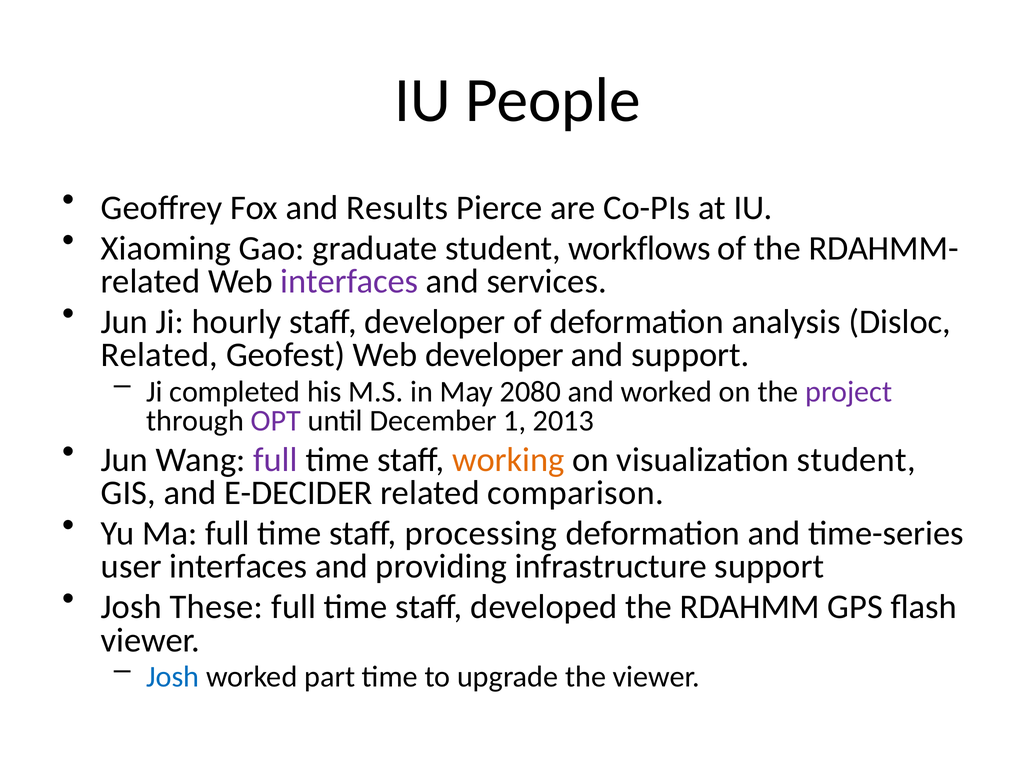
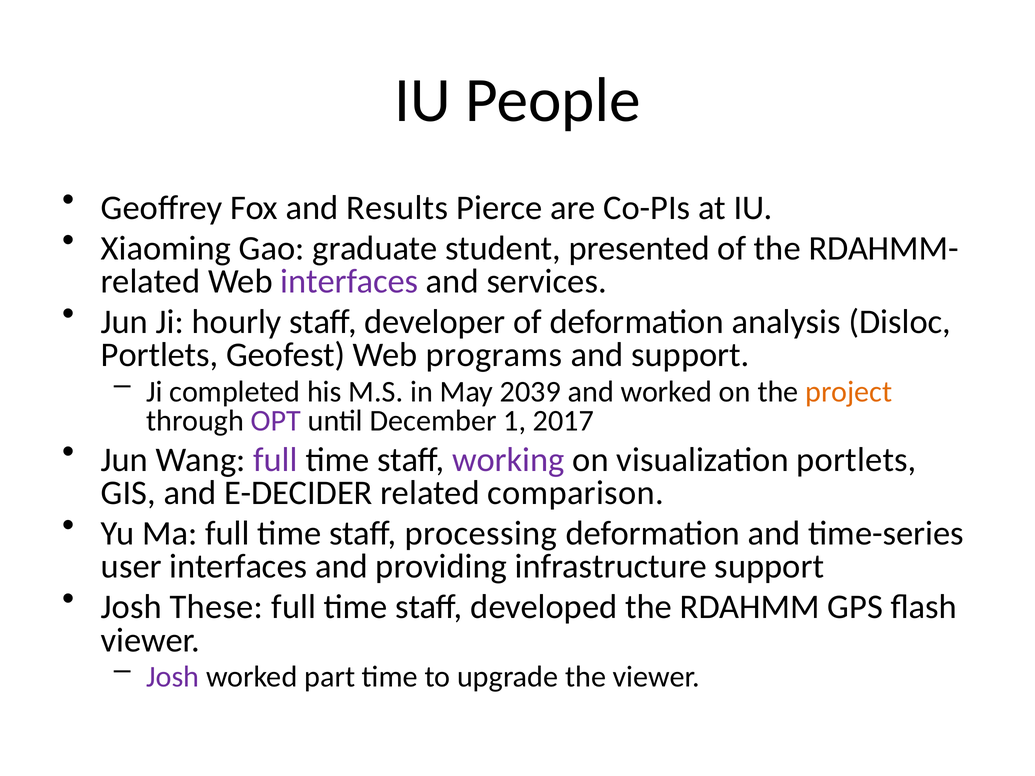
workflows: workflows -> presented
Related at (160, 355): Related -> Portlets
Web developer: developer -> programs
2080: 2080 -> 2039
project colour: purple -> orange
2013: 2013 -> 2017
working colour: orange -> purple
visualization student: student -> portlets
Josh at (173, 677) colour: blue -> purple
